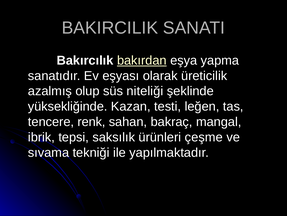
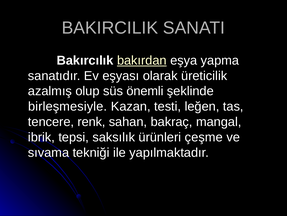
niteliği: niteliği -> önemli
yüksekliğinde: yüksekliğinde -> birleşmesiyle
